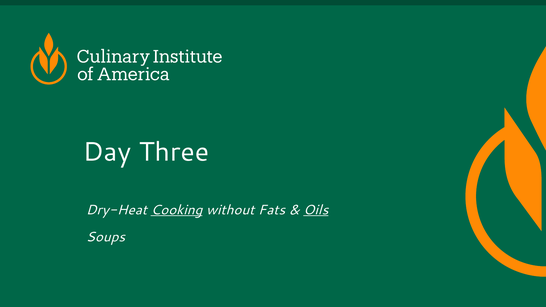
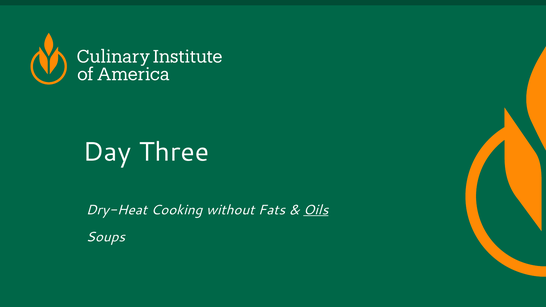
Cooking underline: present -> none
